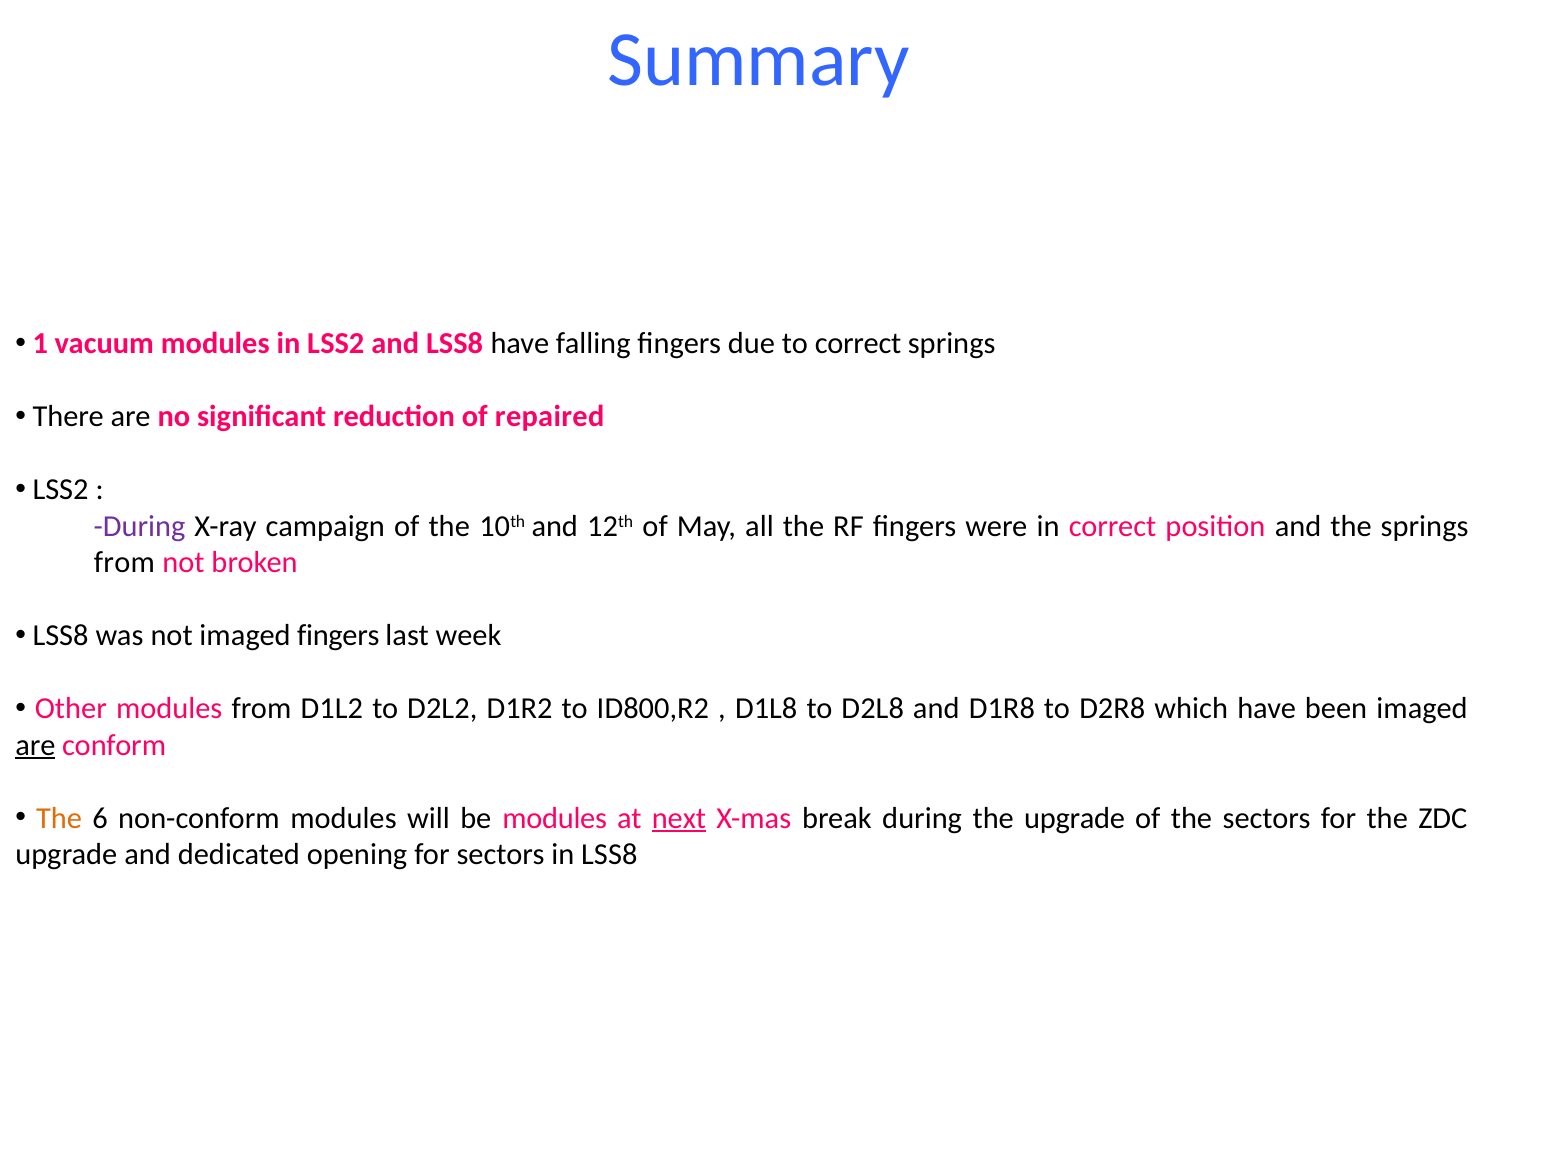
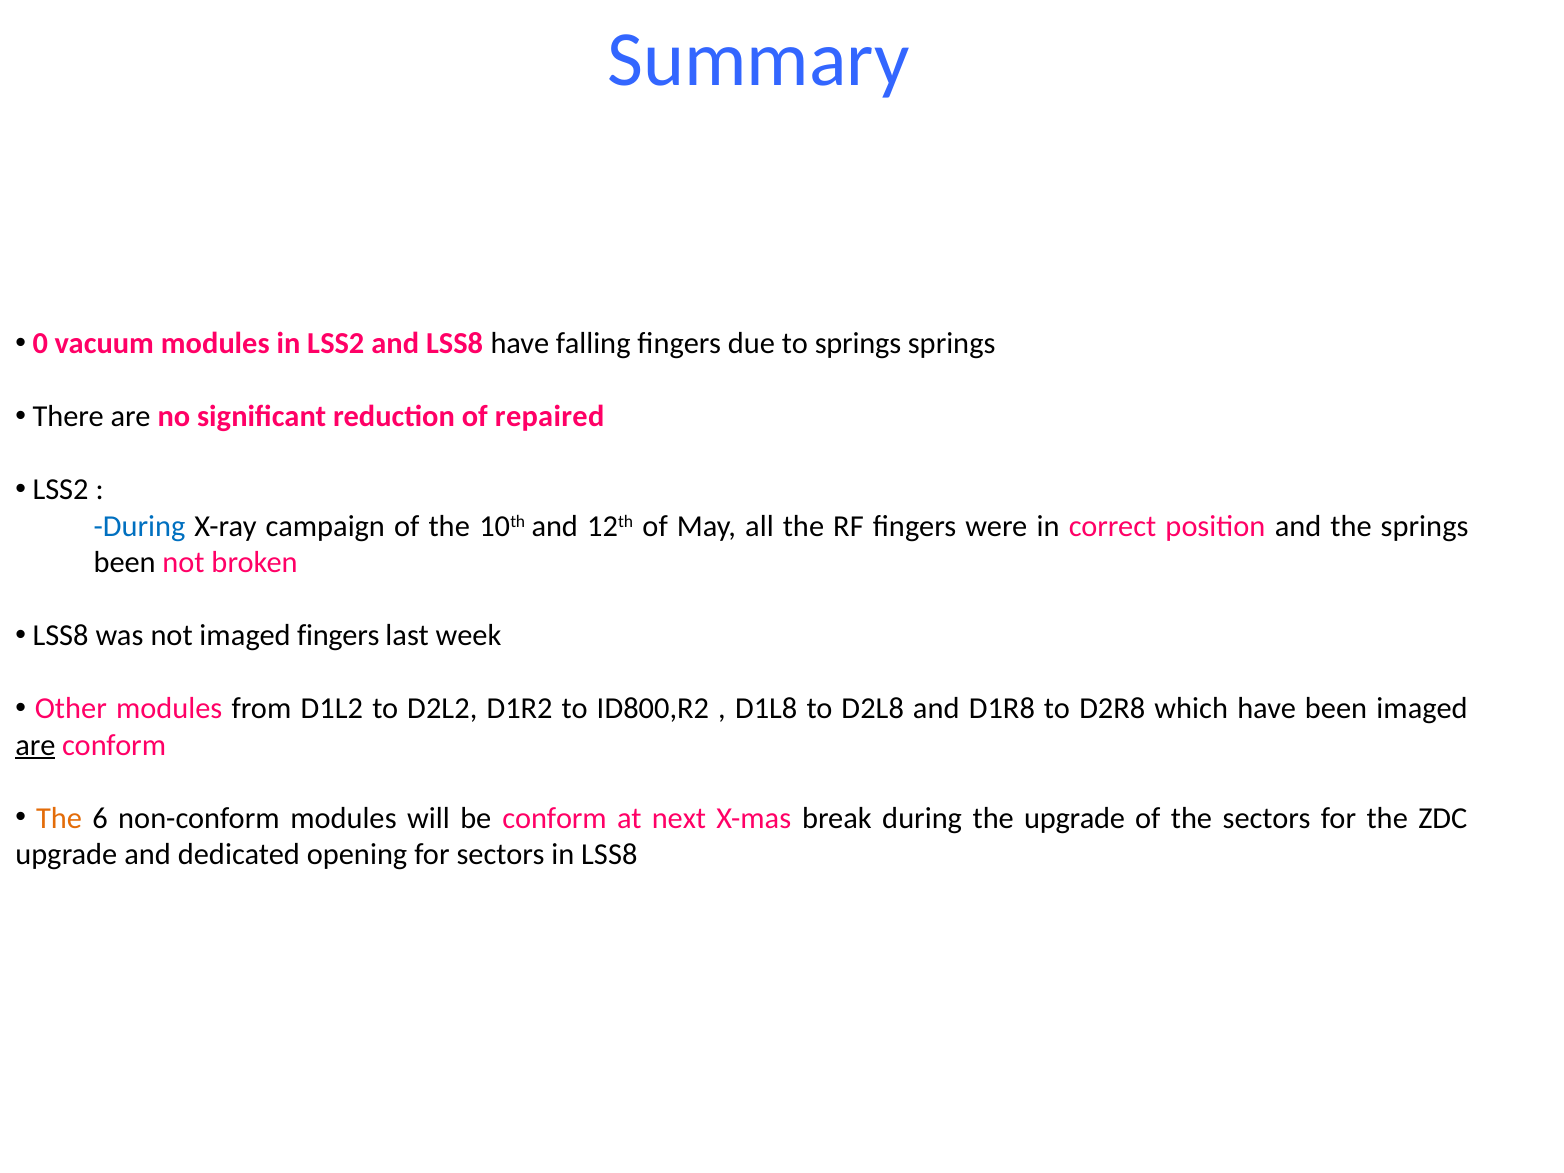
1: 1 -> 0
to correct: correct -> springs
During at (140, 526) colour: purple -> blue
from at (124, 563): from -> been
be modules: modules -> conform
next underline: present -> none
